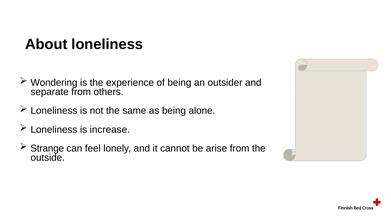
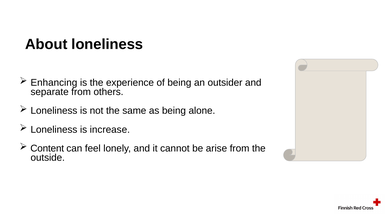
Wondering: Wondering -> Enhancing
Strange: Strange -> Content
